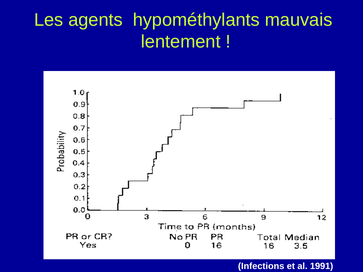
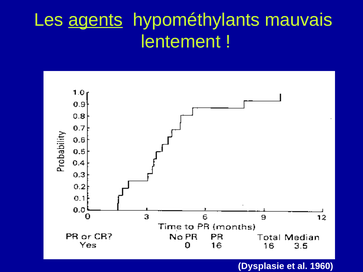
agents underline: none -> present
Infections: Infections -> Dysplasie
1991: 1991 -> 1960
